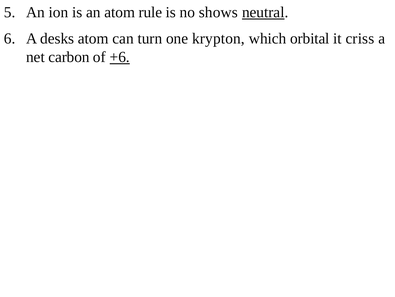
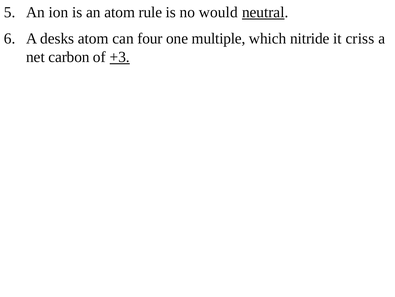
shows: shows -> would
turn: turn -> four
krypton: krypton -> multiple
orbital: orbital -> nitride
+6: +6 -> +3
